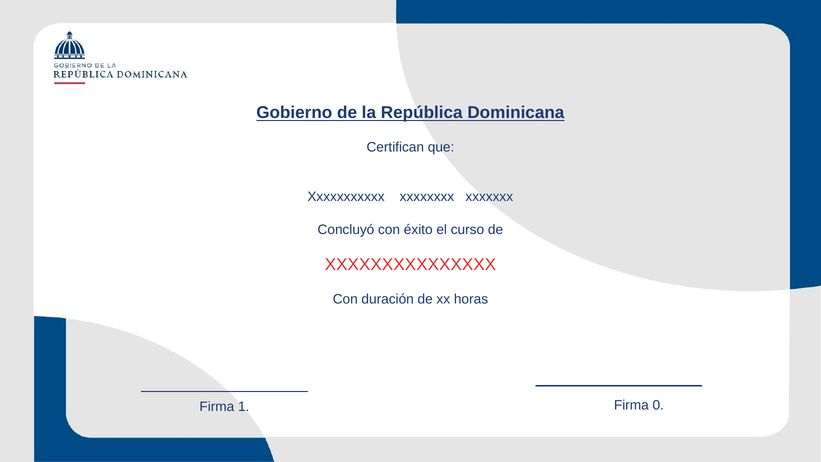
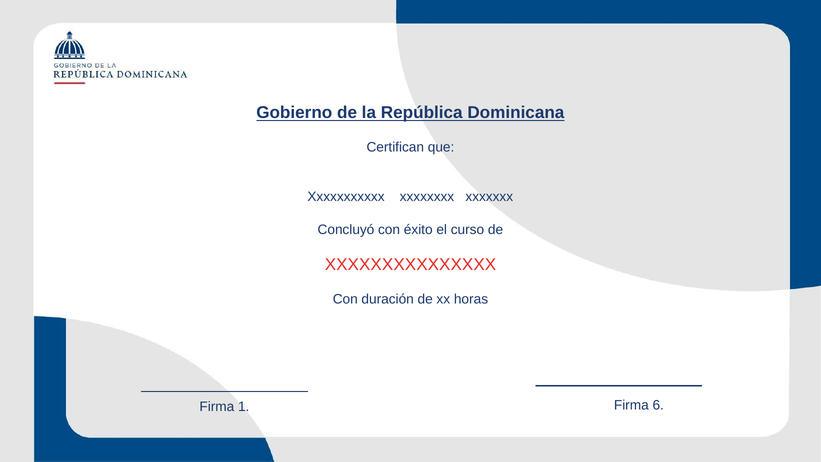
0: 0 -> 6
